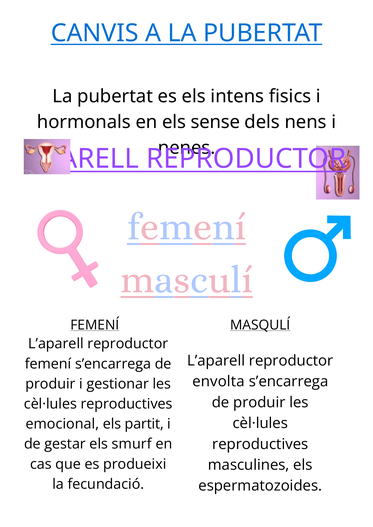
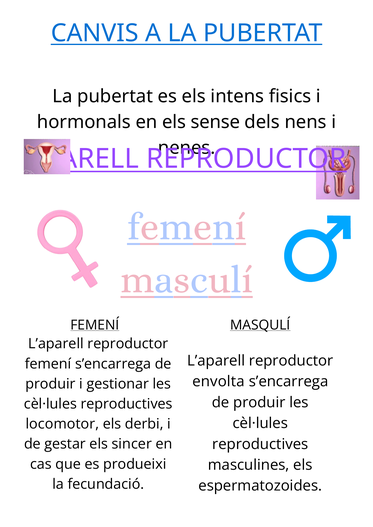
emocional: emocional -> locomotor
partit: partit -> derbi
smurf: smurf -> sincer
